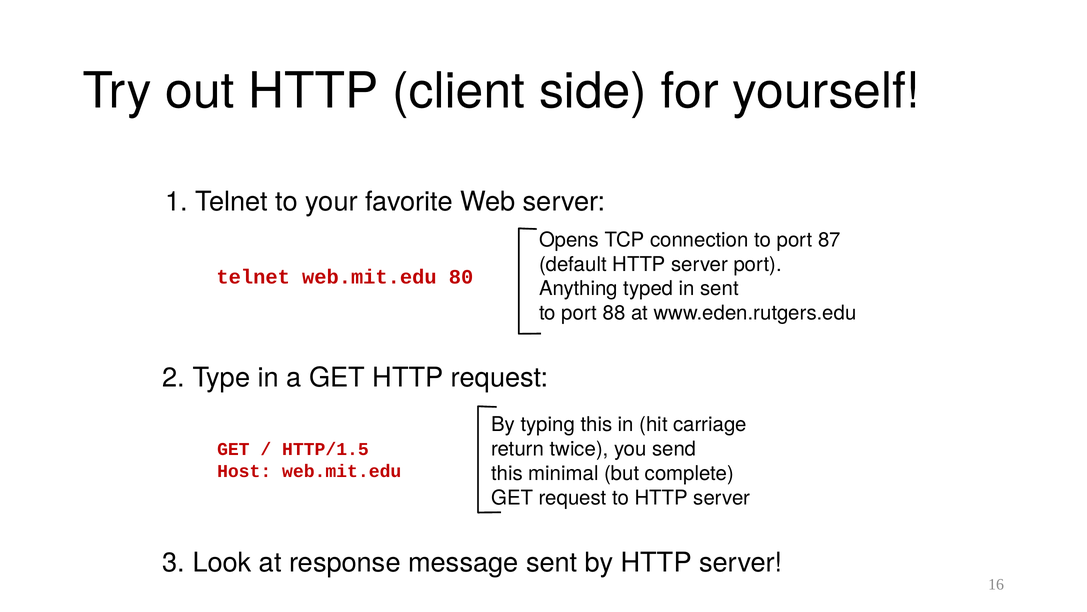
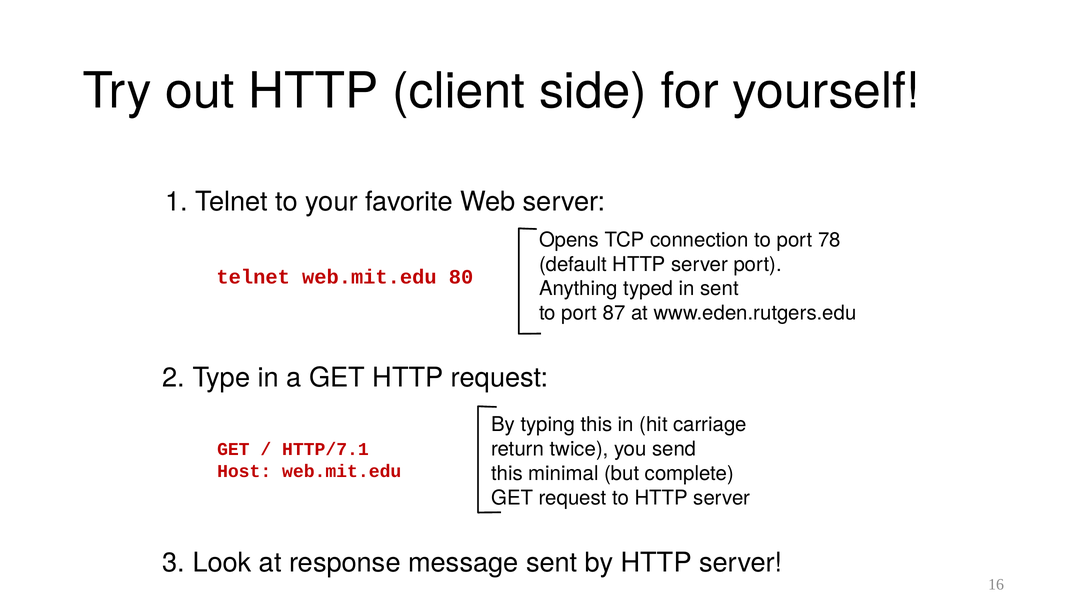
87: 87 -> 78
88: 88 -> 87
HTTP/1.5: HTTP/1.5 -> HTTP/7.1
